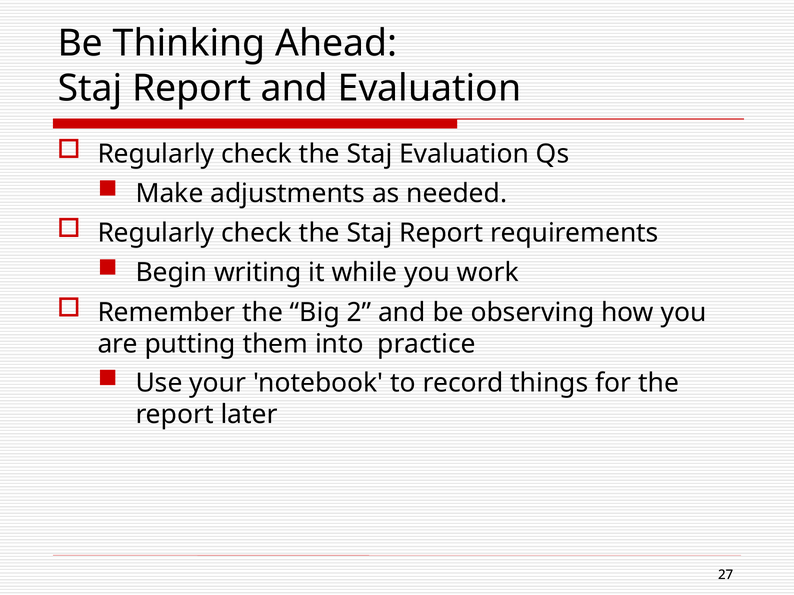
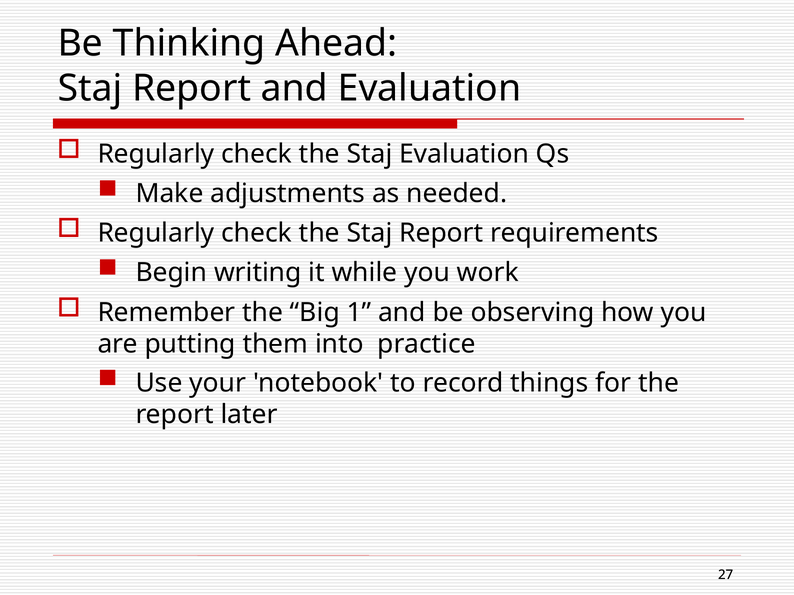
2: 2 -> 1
